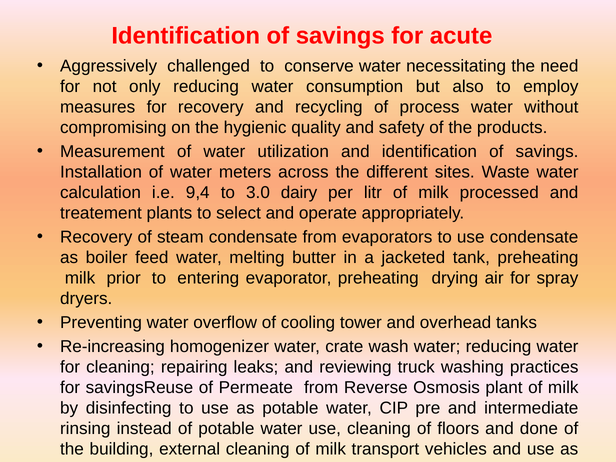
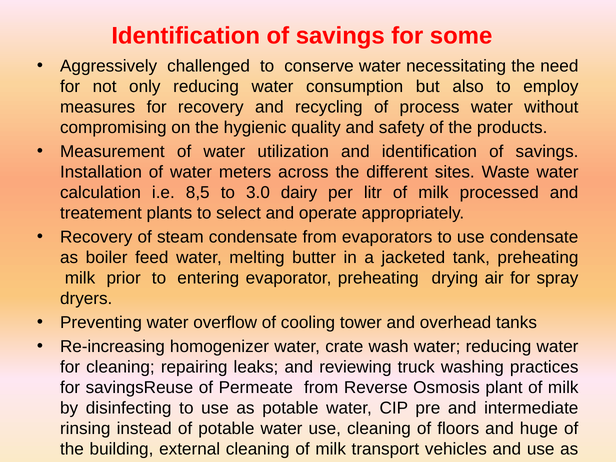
acute: acute -> some
9,4: 9,4 -> 8,5
done: done -> huge
